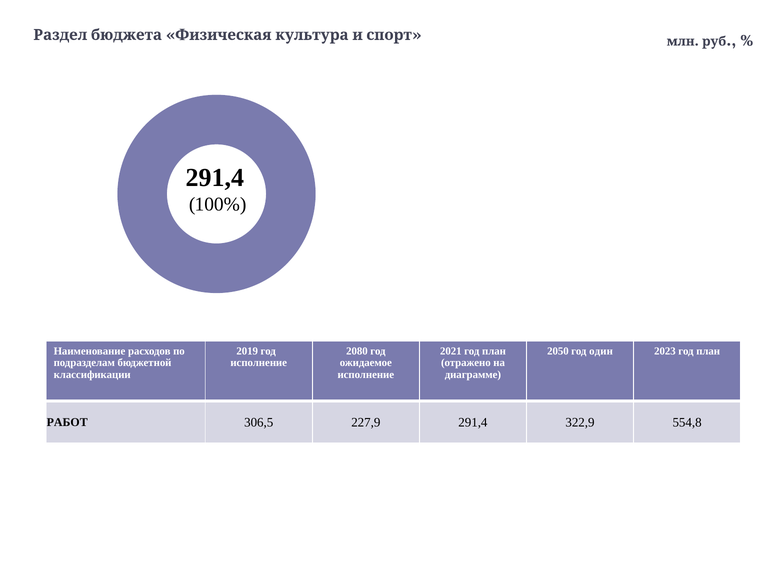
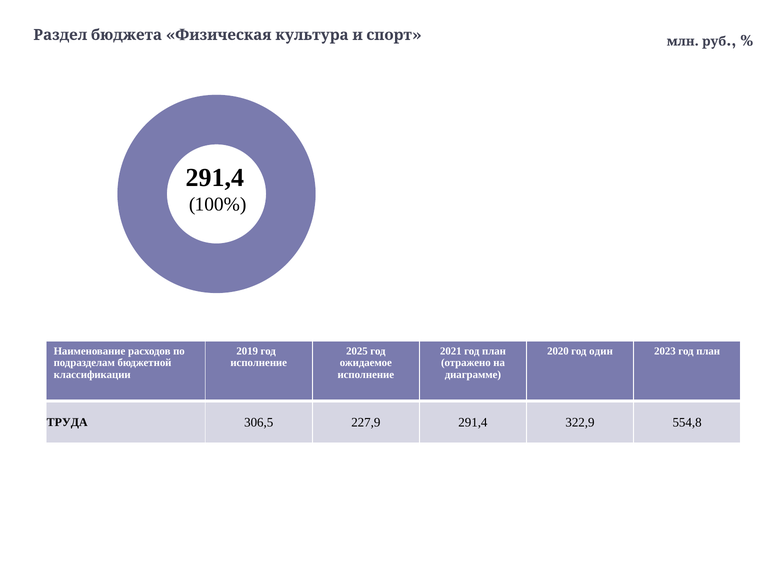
2080: 2080 -> 2025
2050: 2050 -> 2020
РАБОТ: РАБОТ -> ТРУДА
